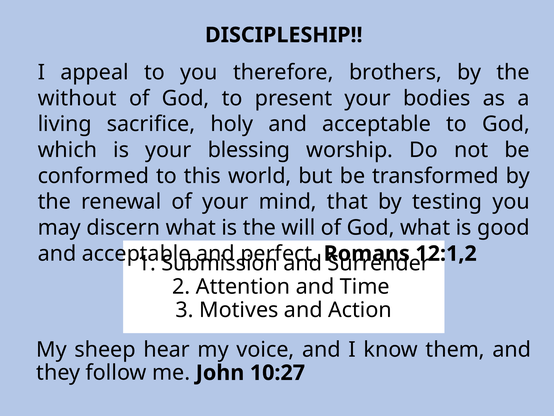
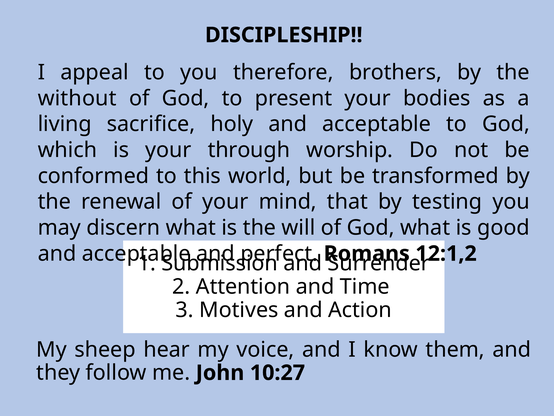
blessing: blessing -> through
